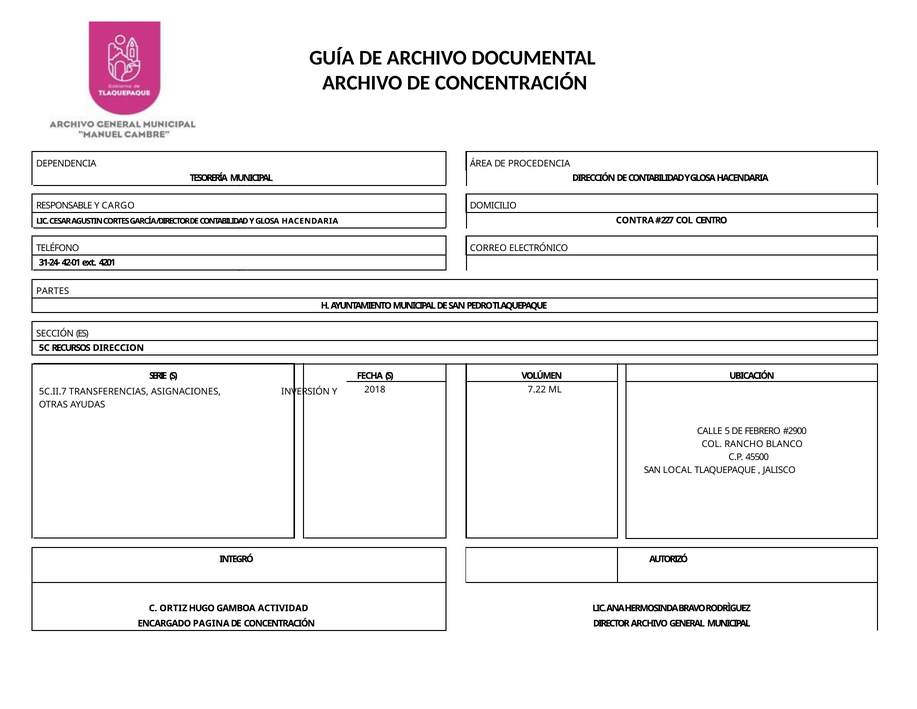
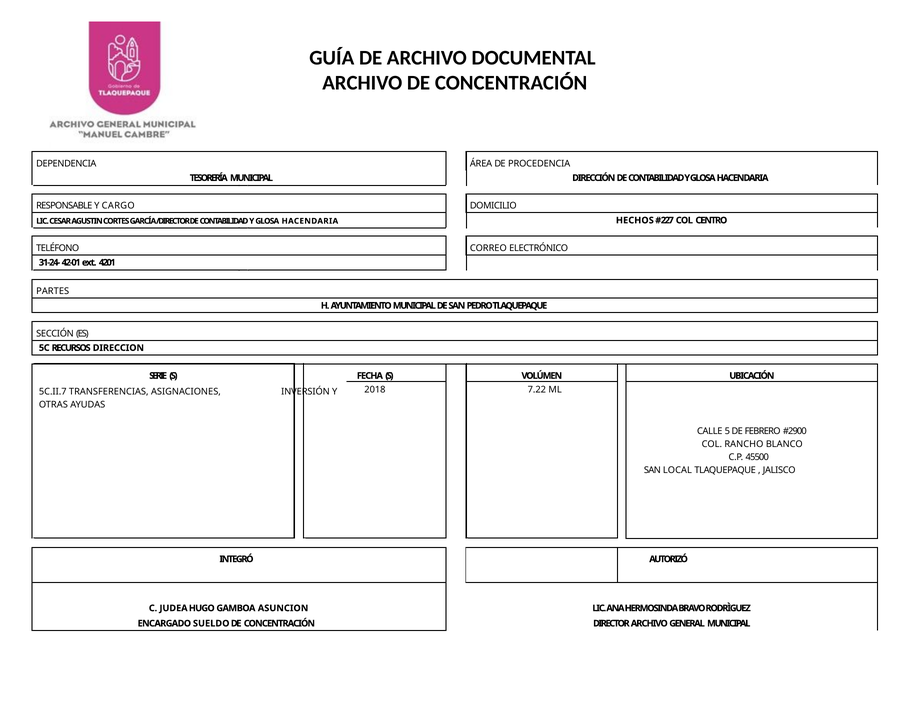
CONTRA: CONTRA -> HECHOS
ORTIZ: ORTIZ -> JUDEA
ACTIVIDAD: ACTIVIDAD -> ASUNCION
PAGINA: PAGINA -> SUELDO
